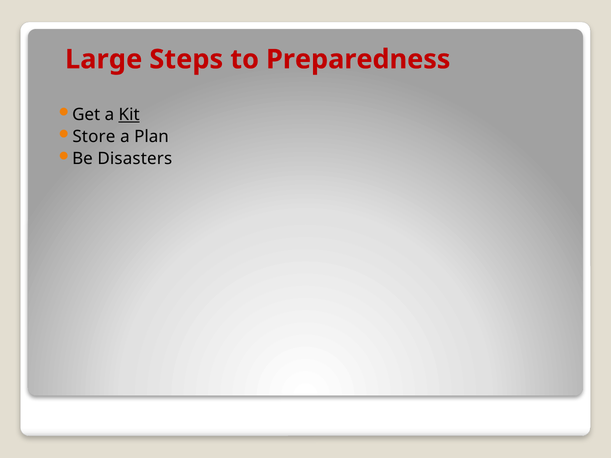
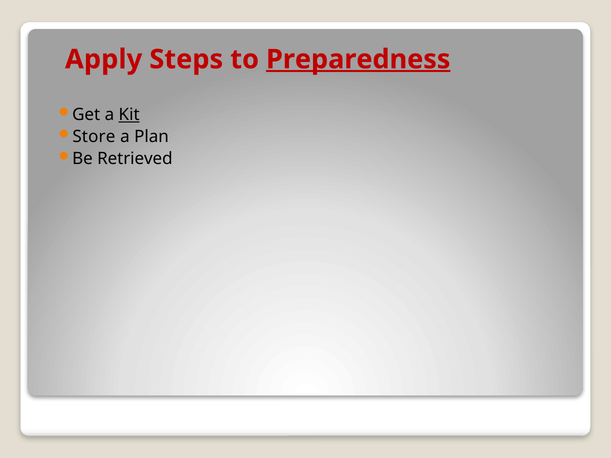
Large: Large -> Apply
Preparedness underline: none -> present
Disasters: Disasters -> Retrieved
